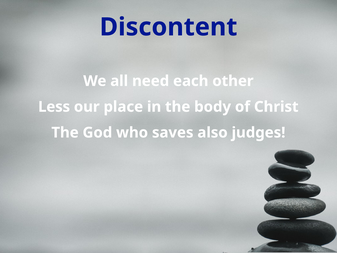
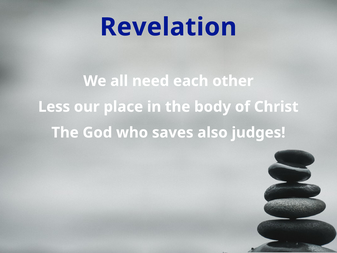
Discontent: Discontent -> Revelation
